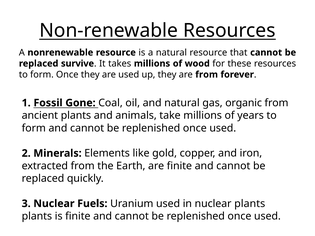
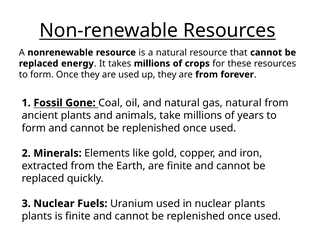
survive: survive -> energy
wood: wood -> crops
gas organic: organic -> natural
